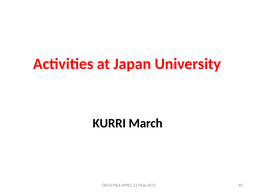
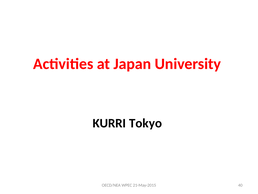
March: March -> Tokyo
